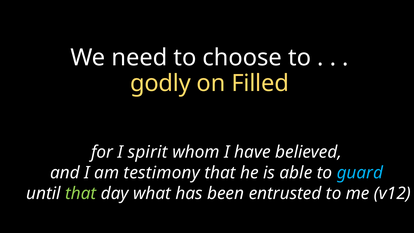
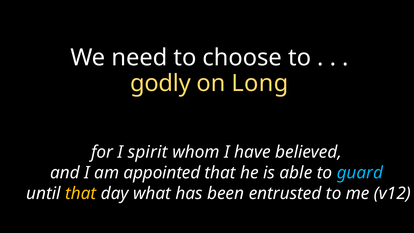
Filled: Filled -> Long
testimony: testimony -> appointed
that at (81, 193) colour: light green -> yellow
